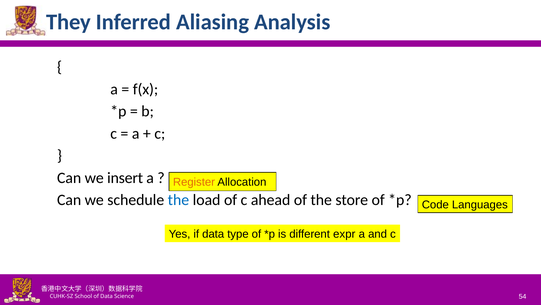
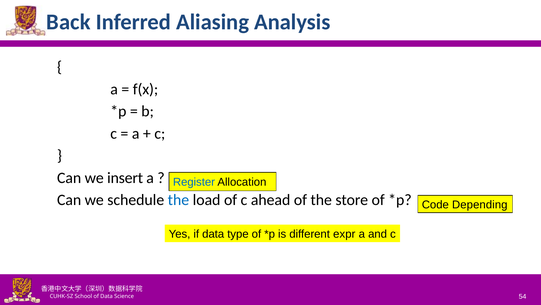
They: They -> Back
Register colour: orange -> blue
Languages: Languages -> Depending
